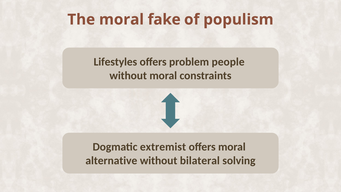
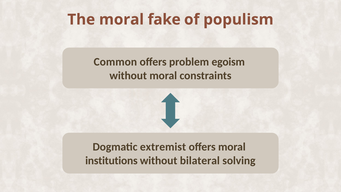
Lifestyles: Lifestyles -> Common
people: people -> egoism
alternative: alternative -> institutions
